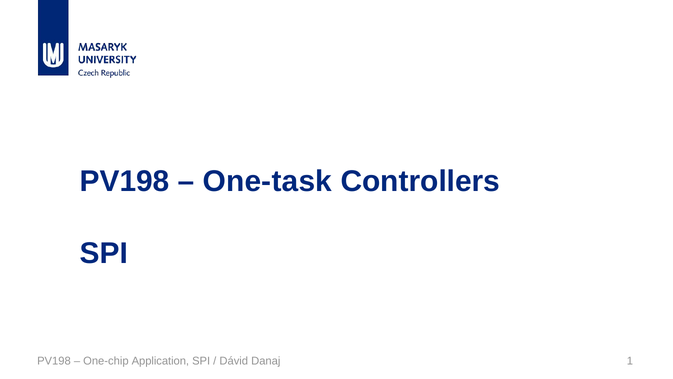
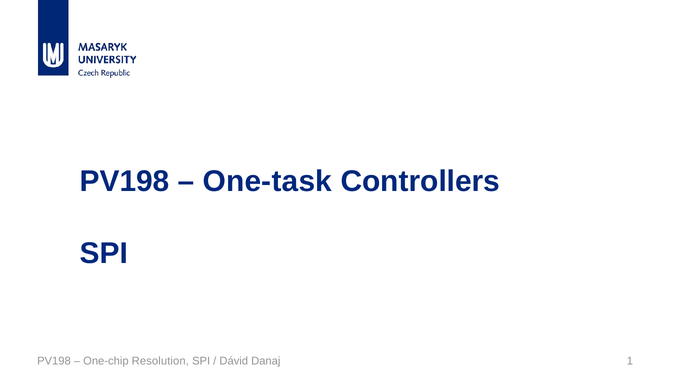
Application: Application -> Resolution
